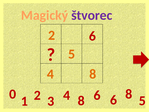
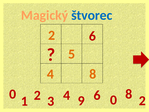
štvorec colour: purple -> blue
4 8: 8 -> 9
6 6: 6 -> 0
8 5: 5 -> 2
